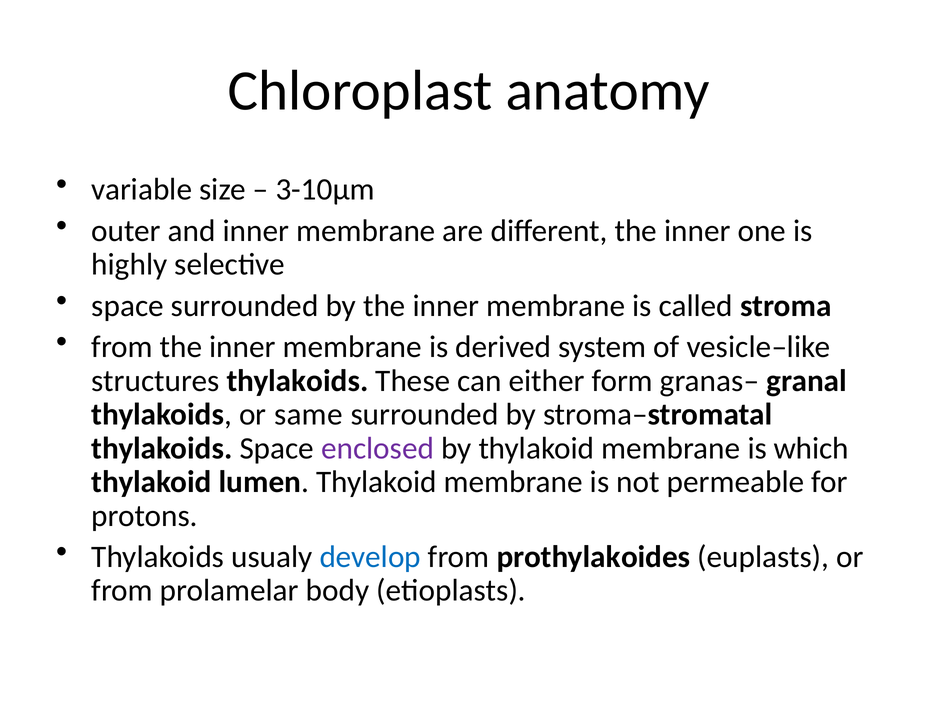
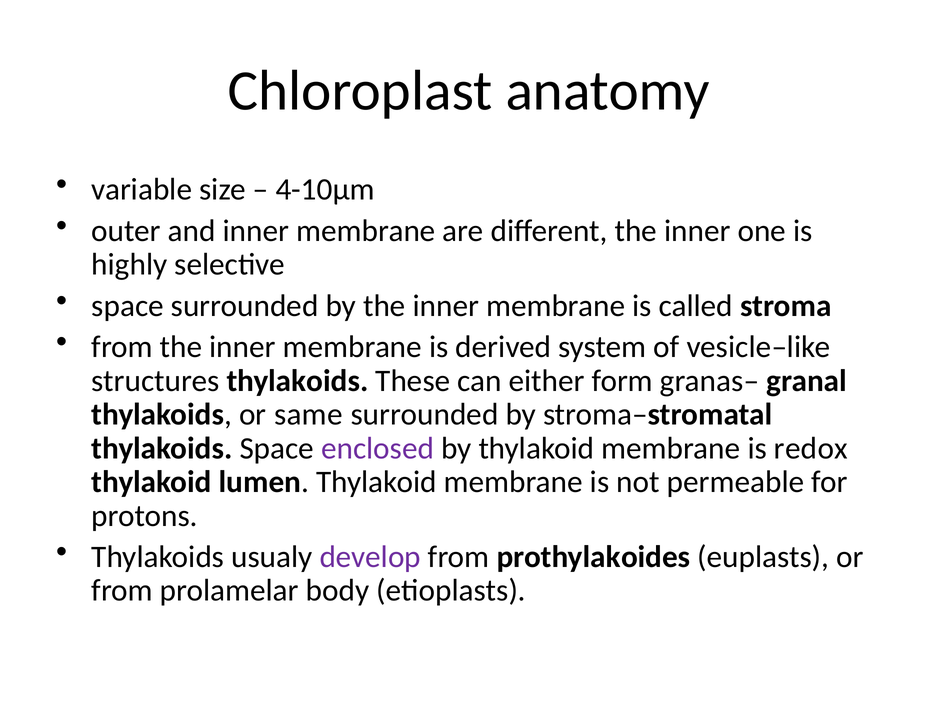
3-10µm: 3-10µm -> 4-10µm
which: which -> redox
develop colour: blue -> purple
